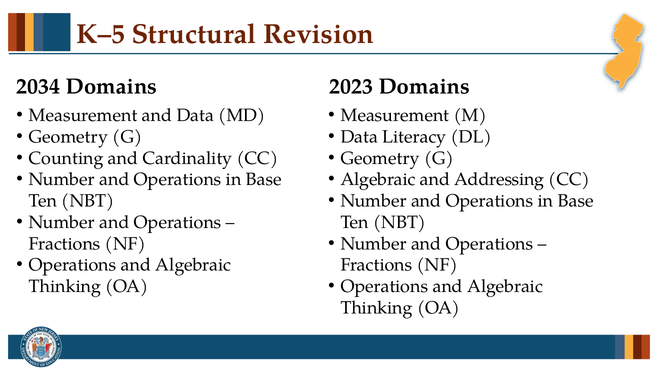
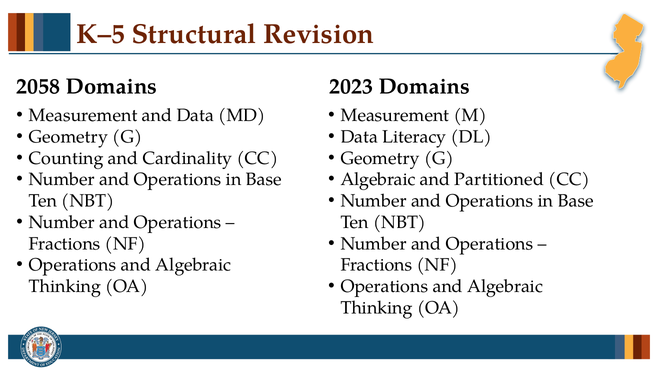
2034: 2034 -> 2058
Addressing: Addressing -> Partitioned
